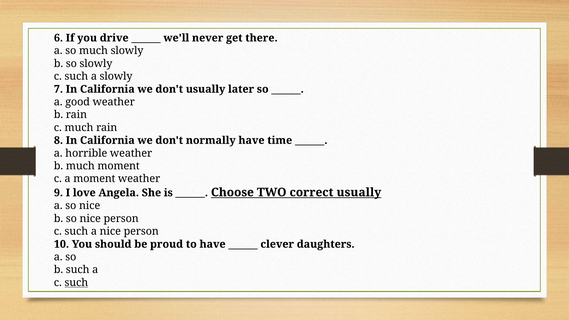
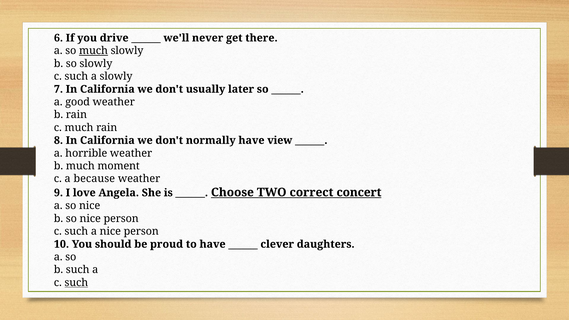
much at (93, 51) underline: none -> present
time: time -> view
a moment: moment -> because
correct usually: usually -> concert
